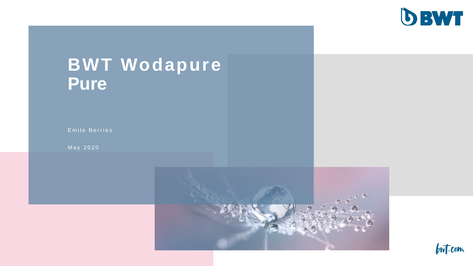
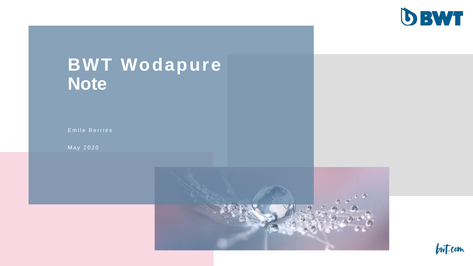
Pure: Pure -> Note
